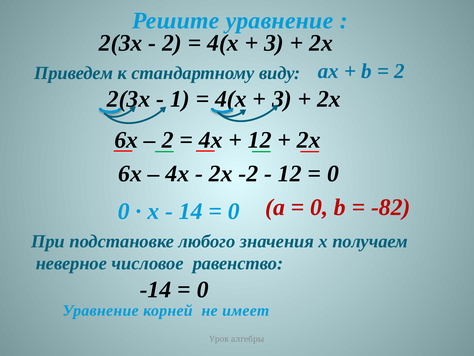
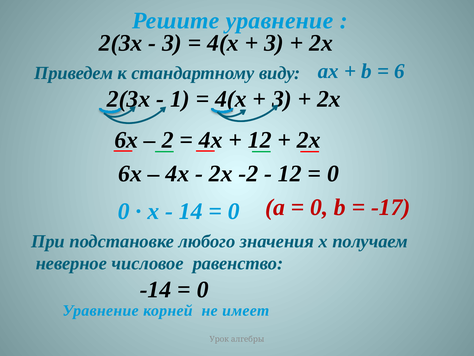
2 at (172, 43): 2 -> 3
2 at (400, 71): 2 -> 6
-82: -82 -> -17
